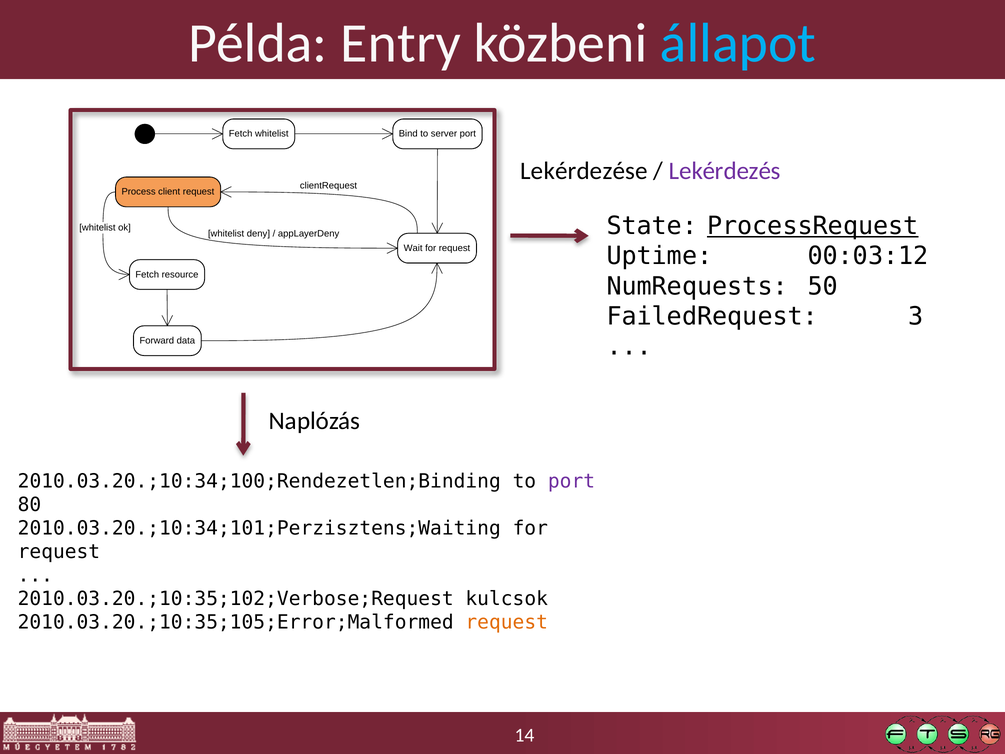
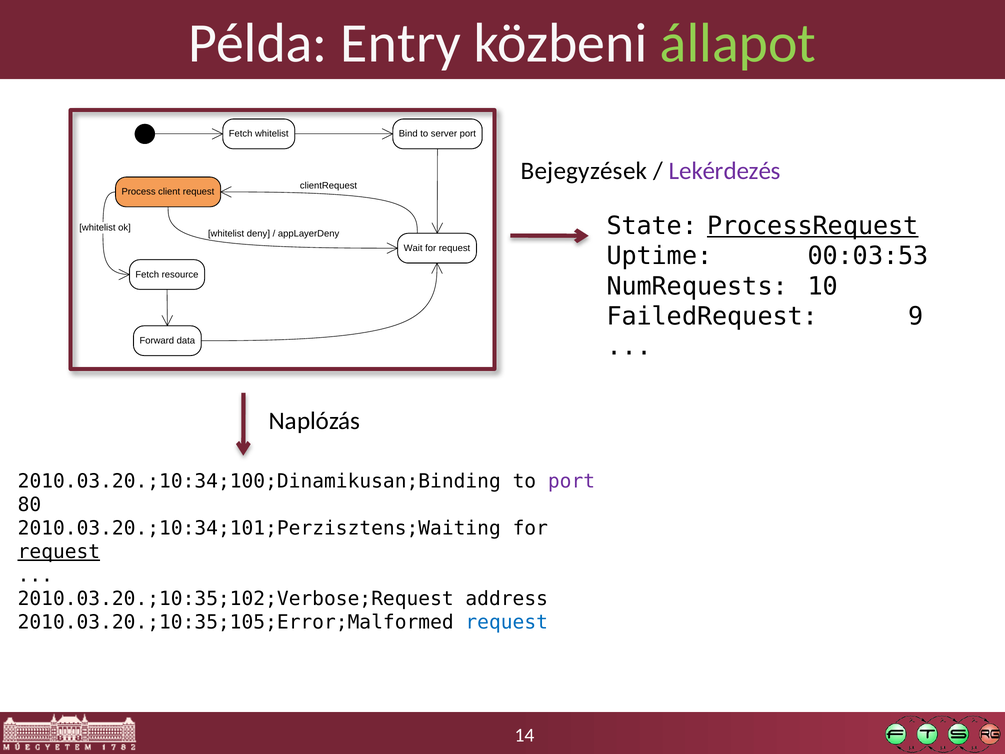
állapot colour: light blue -> light green
Lekérdezése: Lekérdezése -> Bejegyzések
00:03:12: 00:03:12 -> 00:03:53
50: 50 -> 10
3: 3 -> 9
2010.03.20.;10:34;100;Rendezetlen;Binding: 2010.03.20.;10:34;100;Rendezetlen;Binding -> 2010.03.20.;10:34;100;Dinamikusan;Binding
request at (59, 552) underline: none -> present
kulcsok: kulcsok -> address
request at (507, 622) colour: orange -> blue
